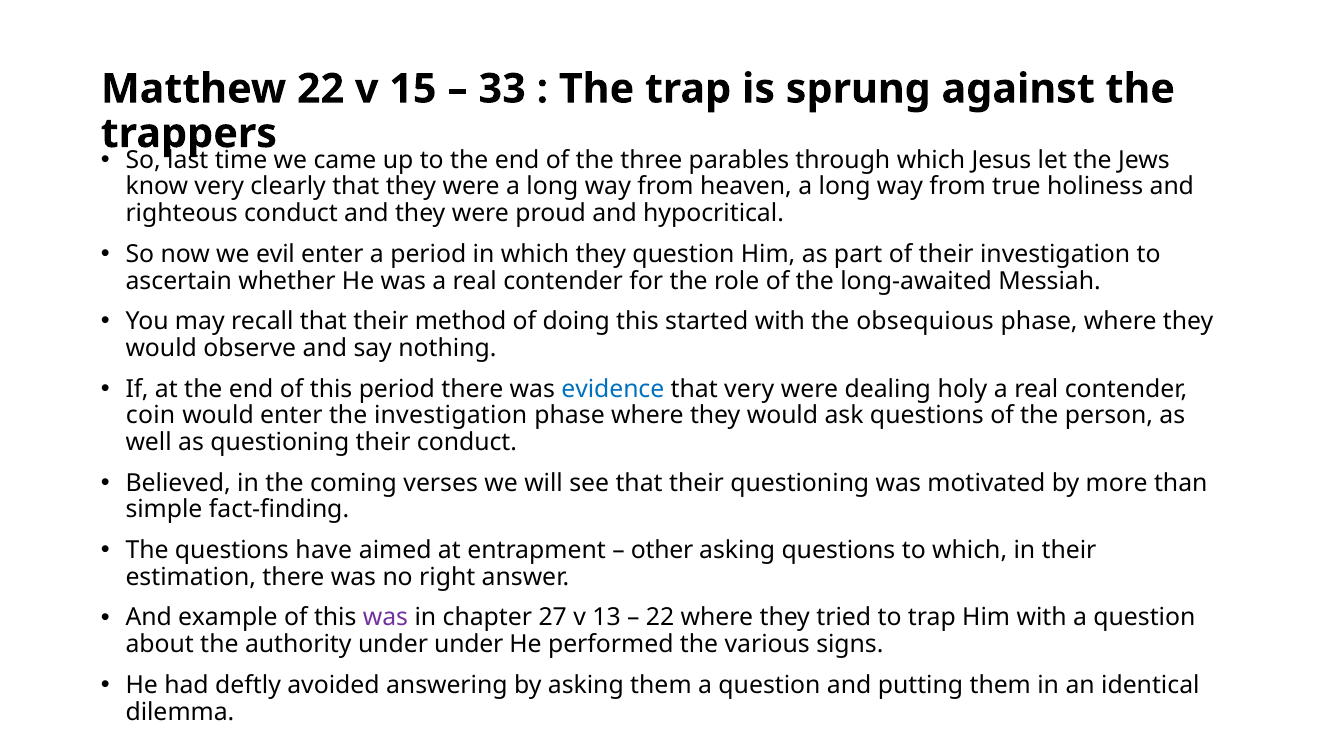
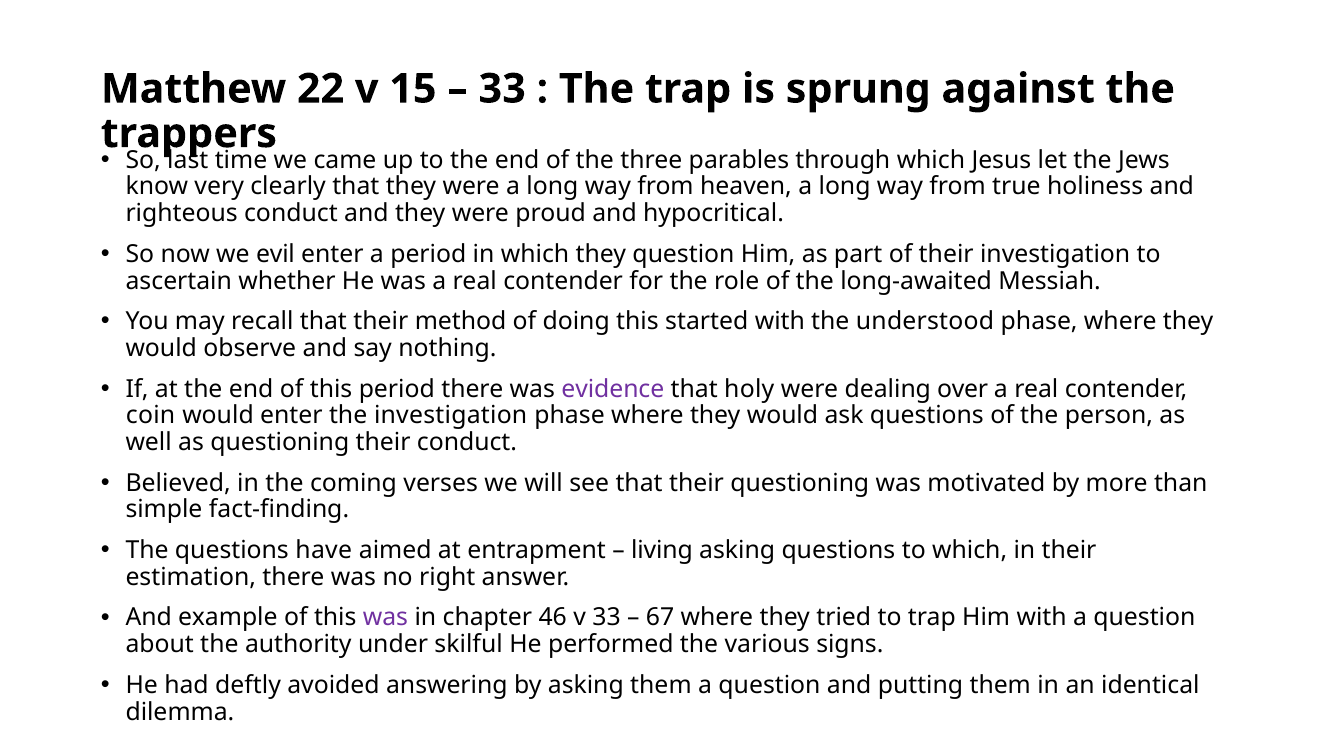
obsequious: obsequious -> understood
evidence colour: blue -> purple
that very: very -> holy
holy: holy -> over
other: other -> living
27: 27 -> 46
v 13: 13 -> 33
22 at (660, 617): 22 -> 67
under under: under -> skilful
